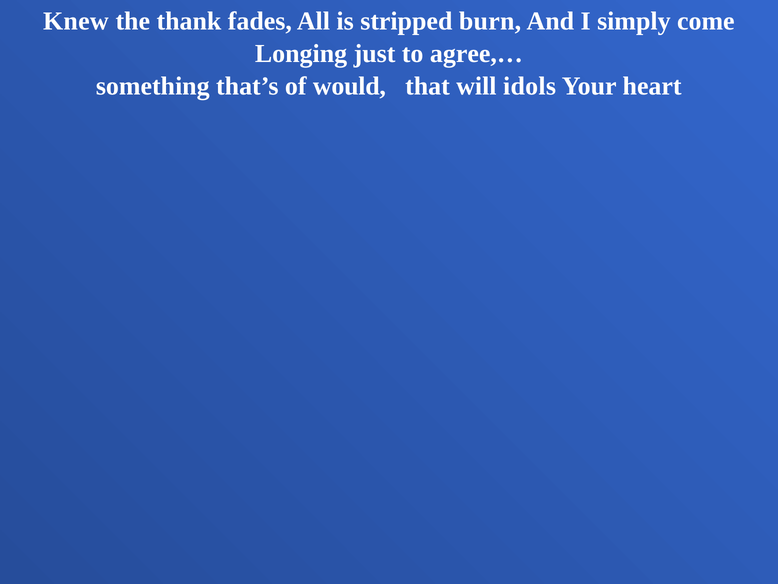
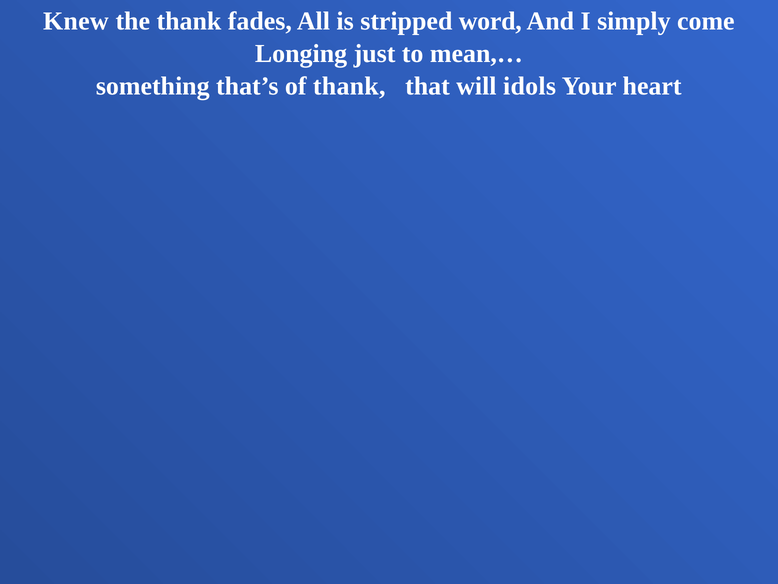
burn: burn -> word
agree,…: agree,… -> mean,…
of would: would -> thank
